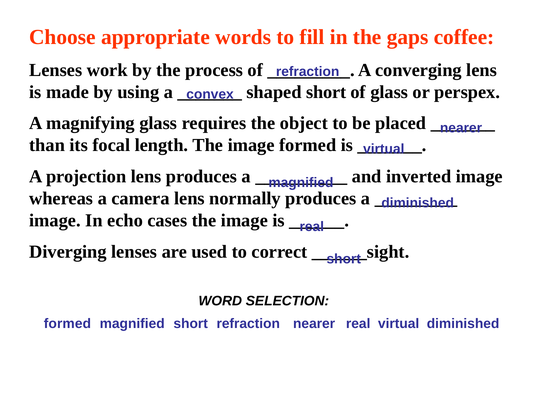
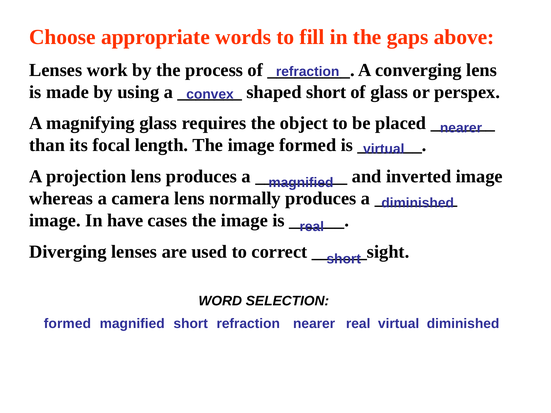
coffee: coffee -> above
echo: echo -> have
